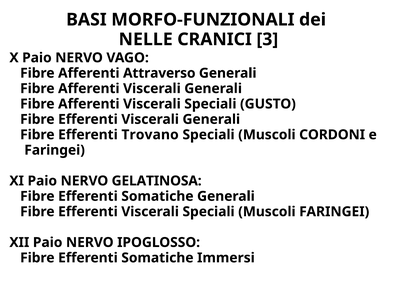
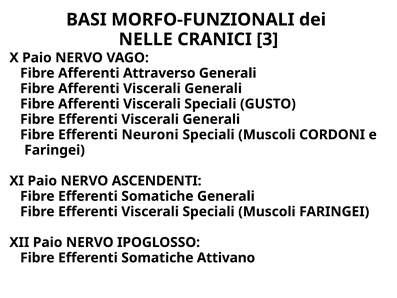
Trovano: Trovano -> Neuroni
GELATINOSA: GELATINOSA -> ASCENDENTI
Immersi: Immersi -> Attivano
